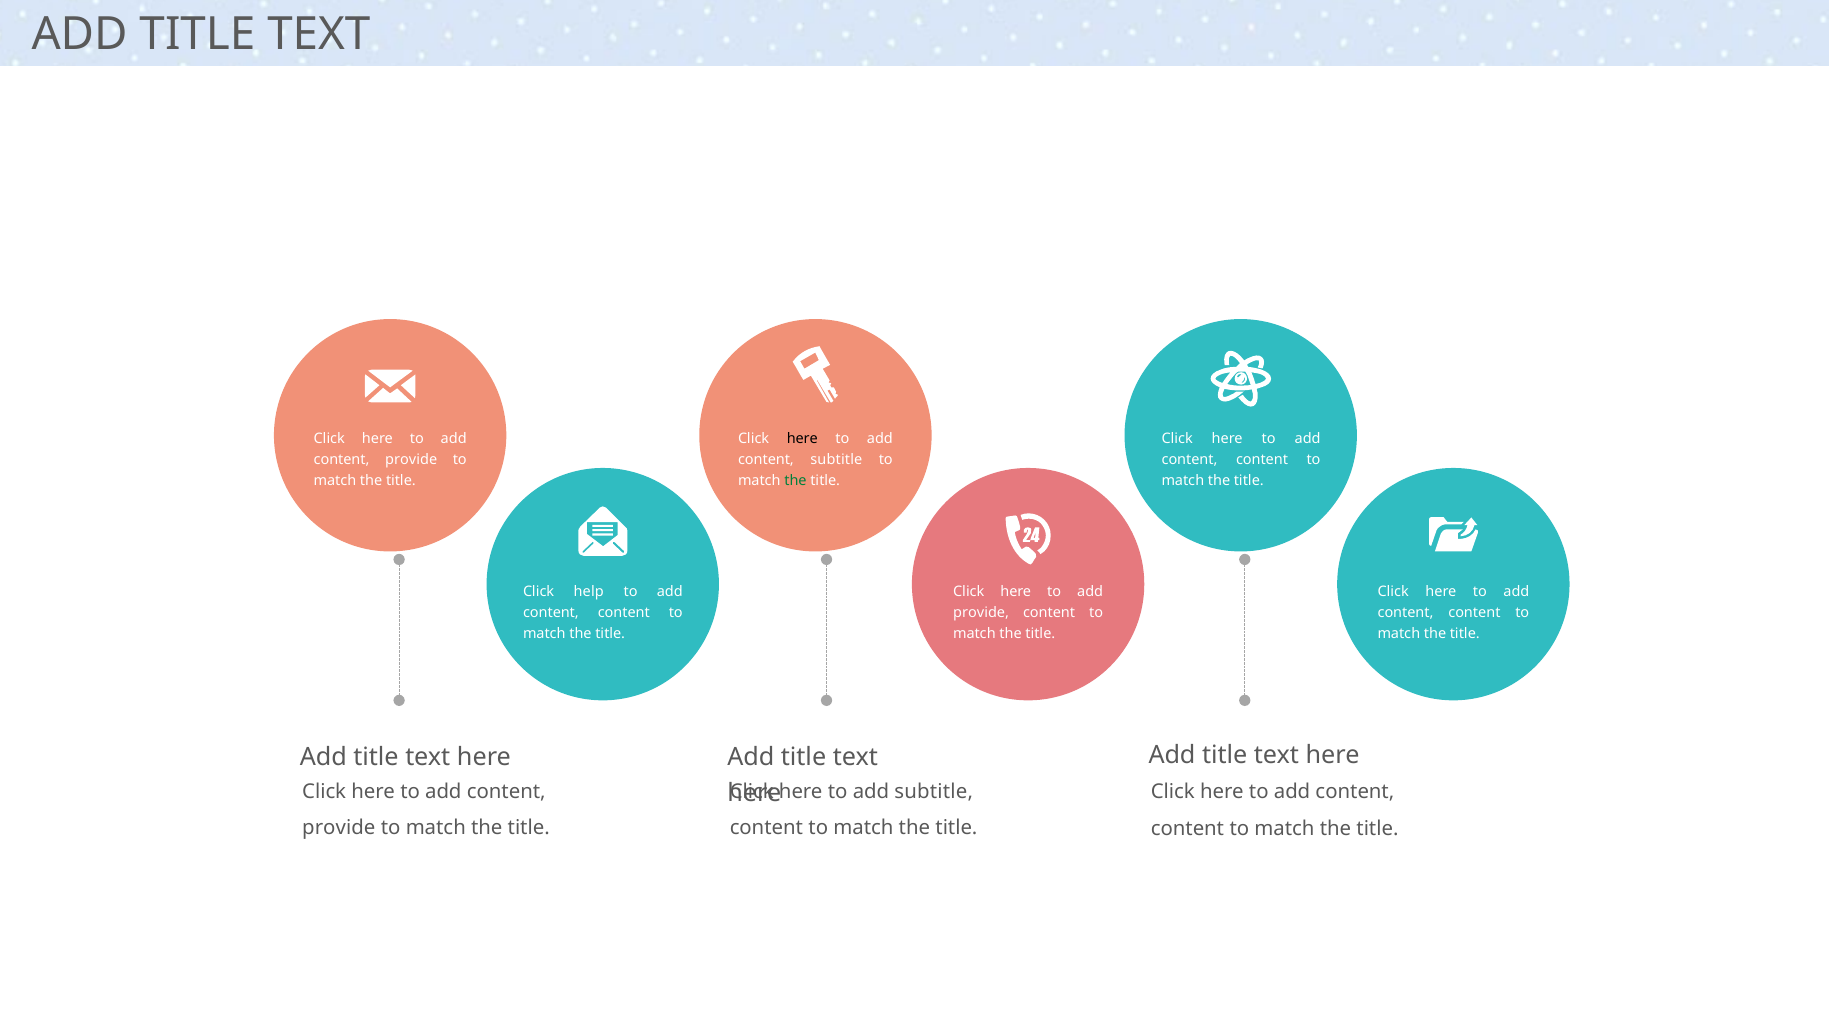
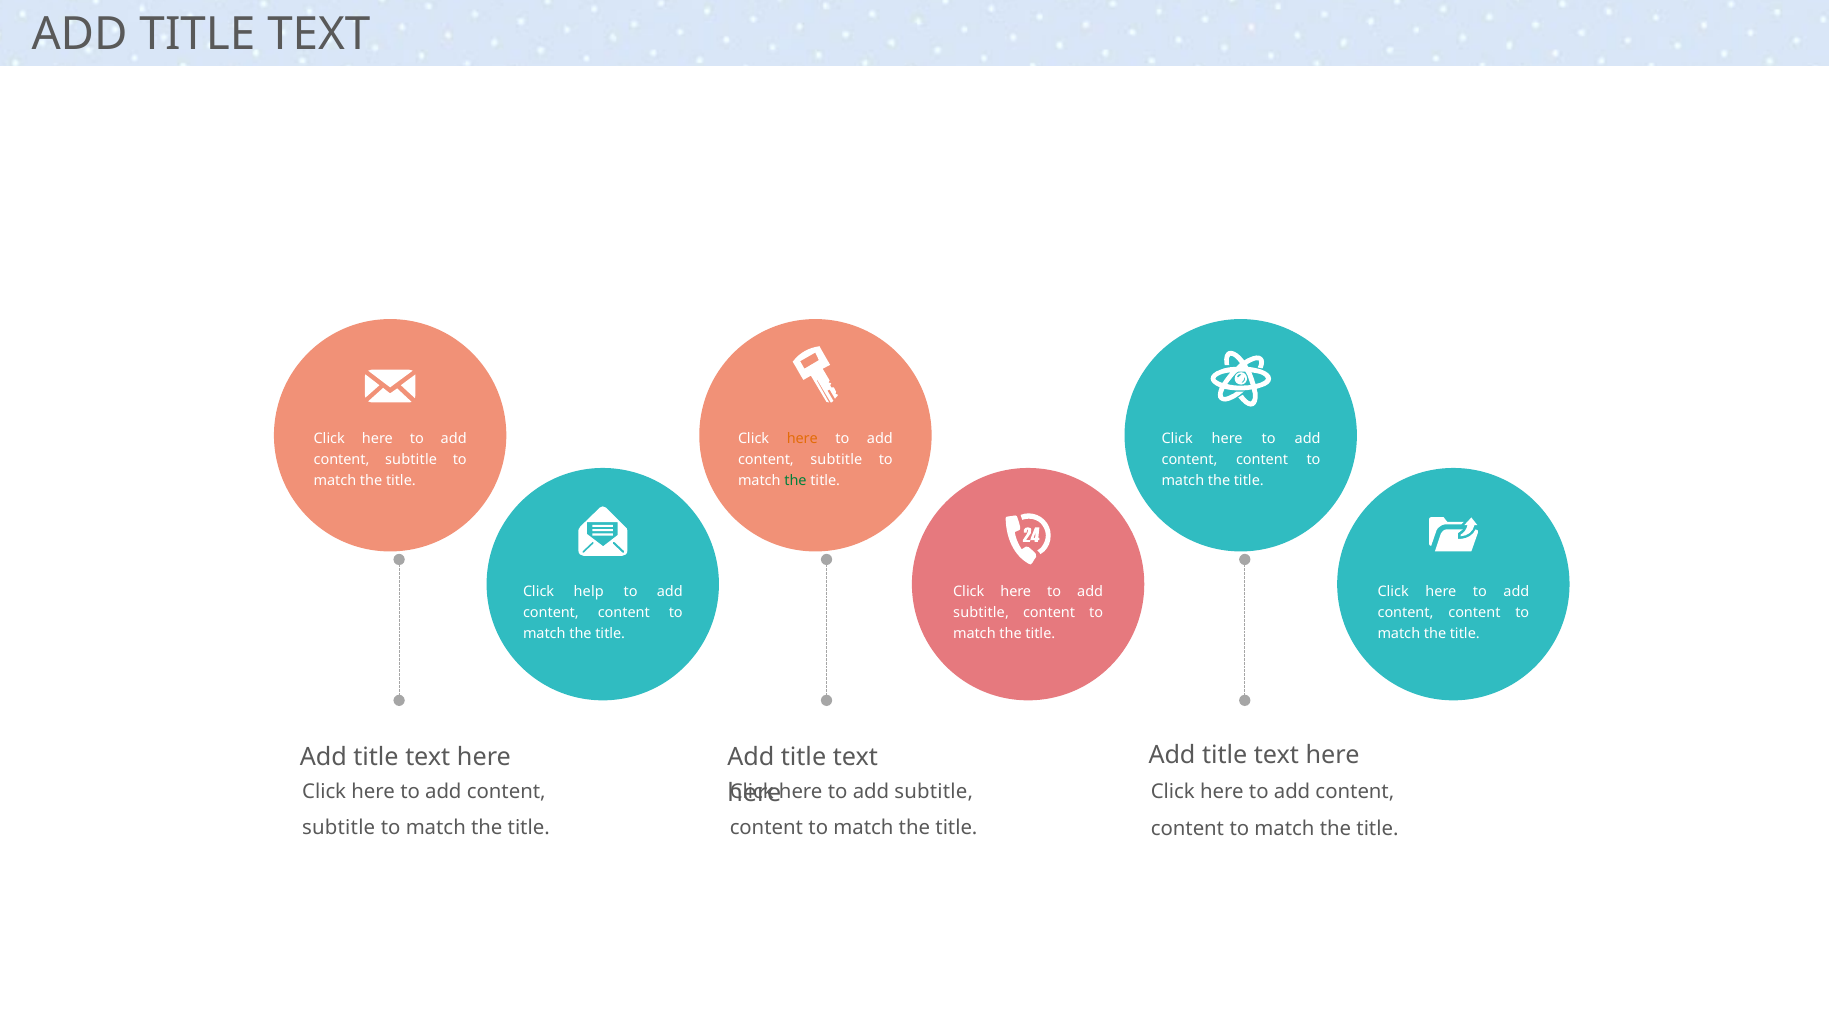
here at (802, 439) colour: black -> orange
provide at (411, 460): provide -> subtitle
provide at (981, 612): provide -> subtitle
provide at (339, 828): provide -> subtitle
